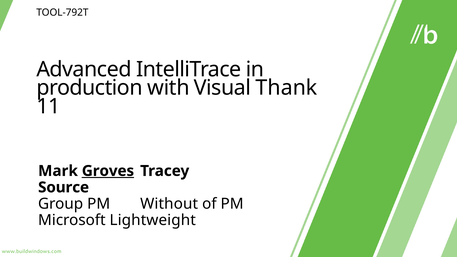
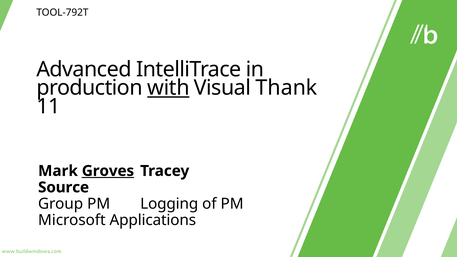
with underline: none -> present
Without: Without -> Logging
Lightweight: Lightweight -> Applications
